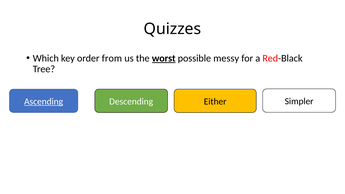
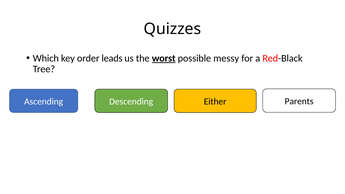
from: from -> leads
Ascending underline: present -> none
Simpler: Simpler -> Parents
